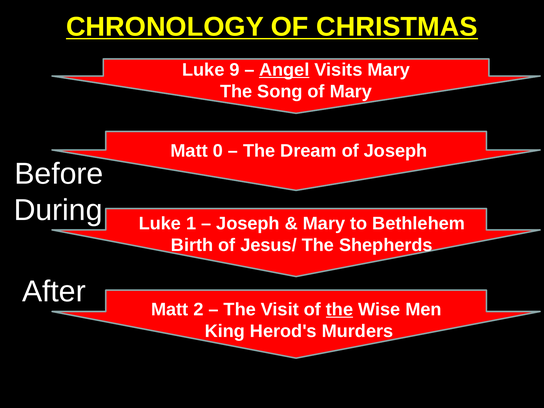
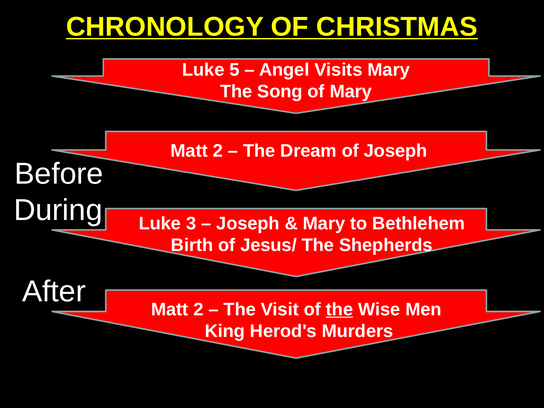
9: 9 -> 5
Angel underline: present -> none
0 at (218, 151): 0 -> 2
1: 1 -> 3
